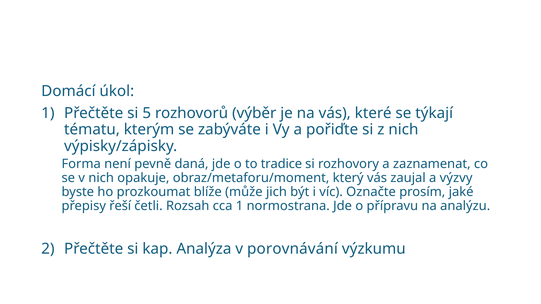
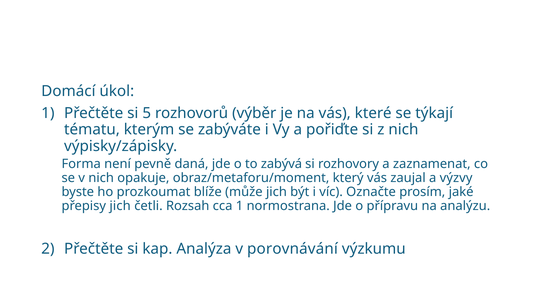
tradice: tradice -> zabývá
přepisy řeší: řeší -> jich
